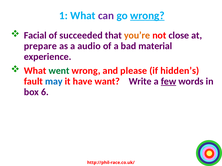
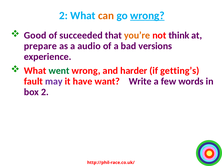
1 at (63, 16): 1 -> 2
can colour: purple -> orange
Facial: Facial -> Good
close: close -> think
material: material -> versions
please: please -> harder
hidden’s: hidden’s -> getting’s
may colour: blue -> purple
few underline: present -> none
box 6: 6 -> 2
